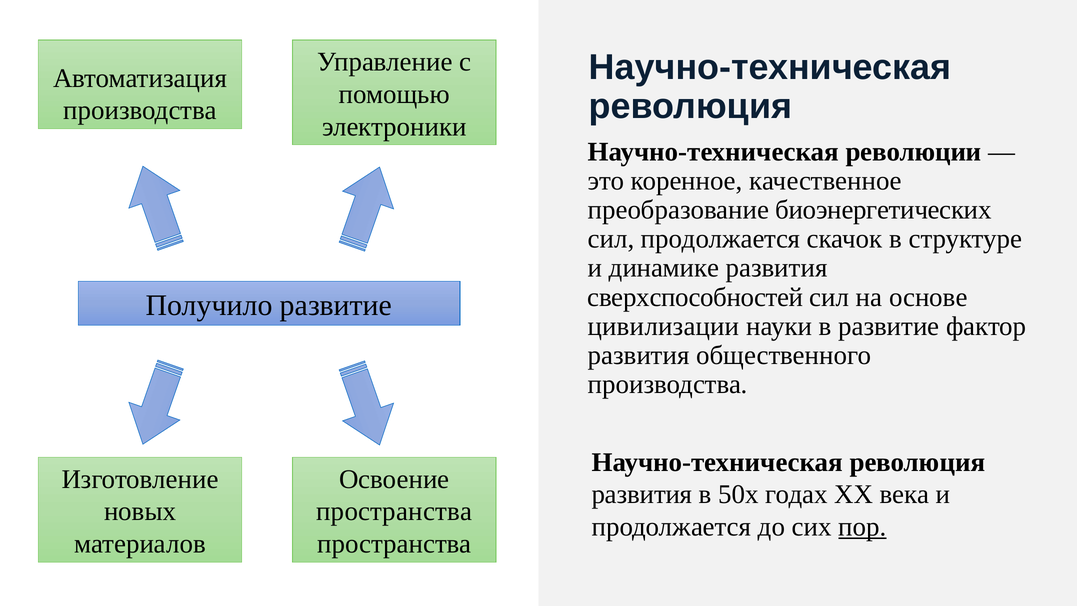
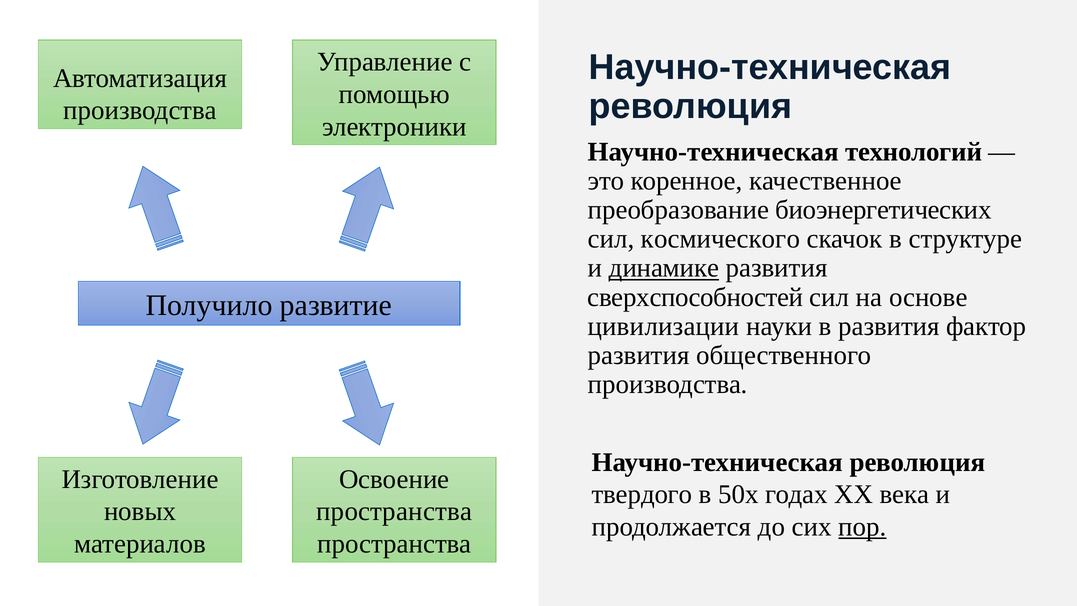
революции: революции -> технологий
сил продолжается: продолжается -> космического
динамике underline: none -> present
в развитие: развитие -> развития
развития at (642, 494): развития -> твердого
